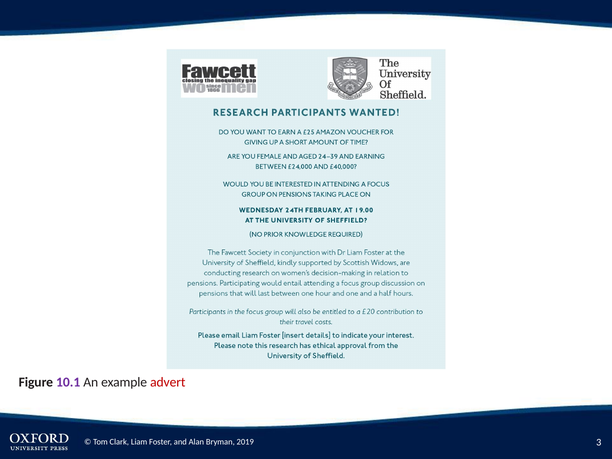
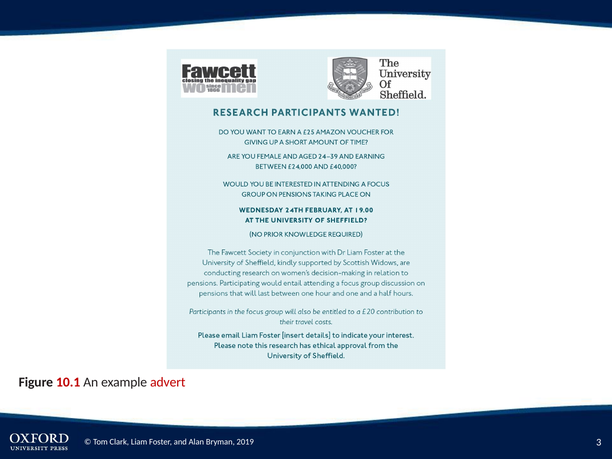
10.1 colour: purple -> red
